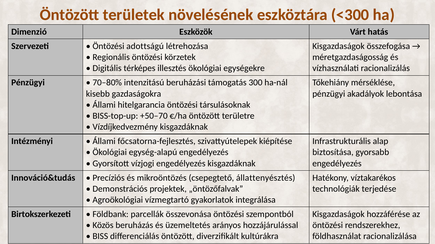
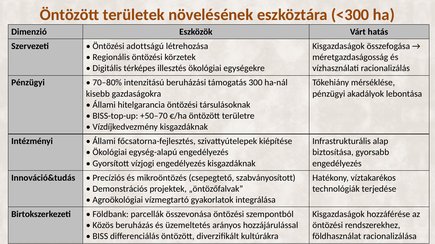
állattenyésztés: állattenyésztés -> szabványosított
